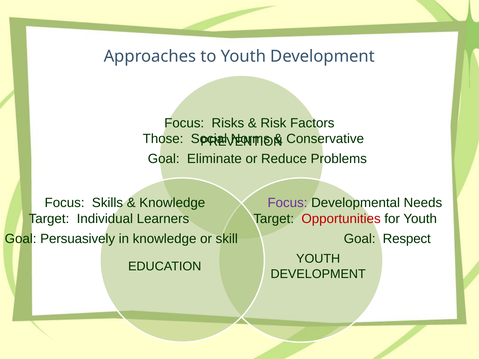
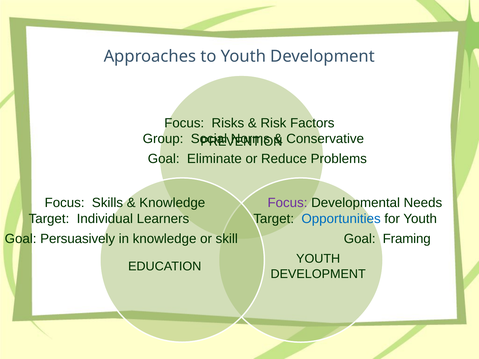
Those: Those -> Group
Opportunities colour: red -> blue
Respect: Respect -> Framing
